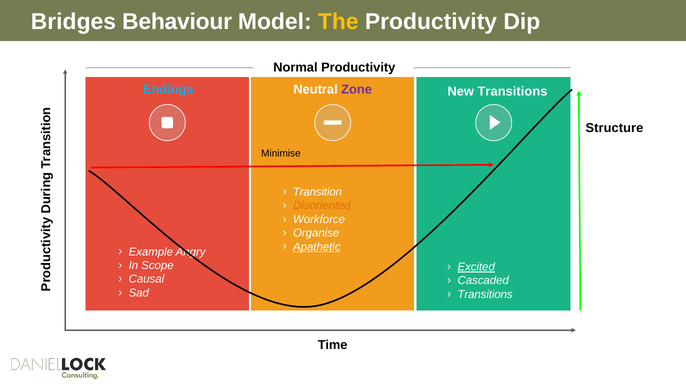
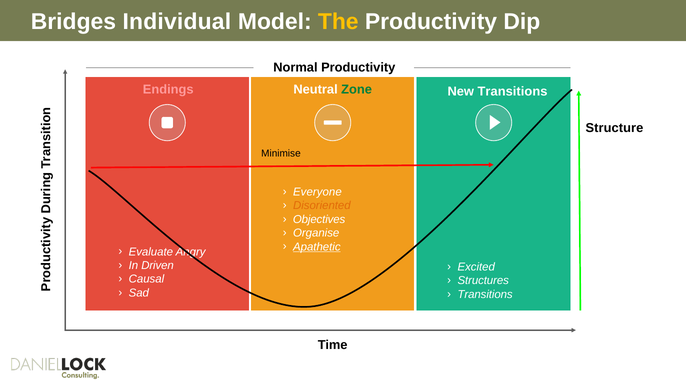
Behaviour: Behaviour -> Individual
Endings colour: light blue -> pink
Zone colour: purple -> green
Transition: Transition -> Everyone
Workforce: Workforce -> Objectives
Example: Example -> Evaluate
Scope: Scope -> Driven
Excited underline: present -> none
Cascaded: Cascaded -> Structures
